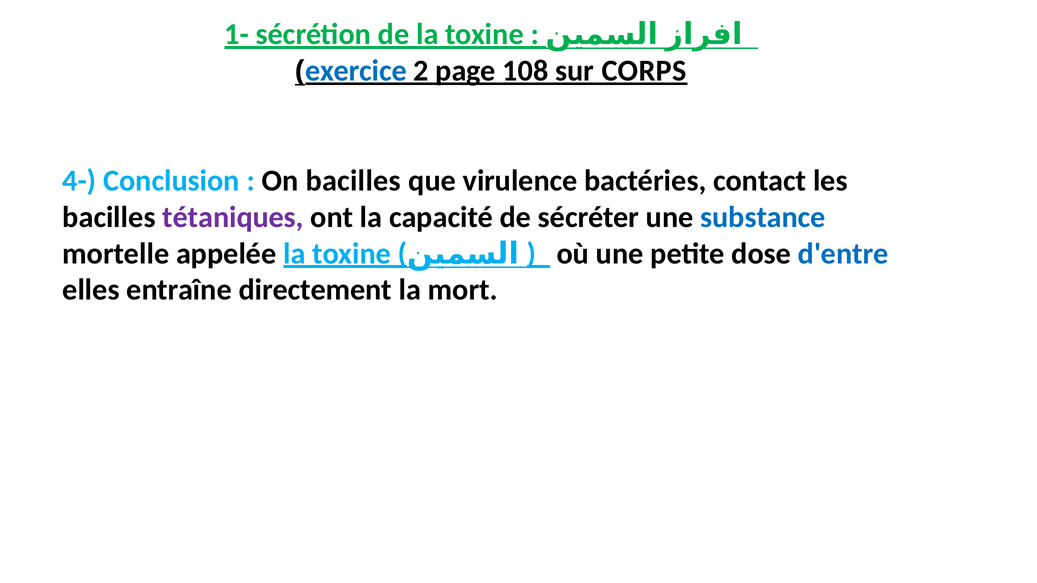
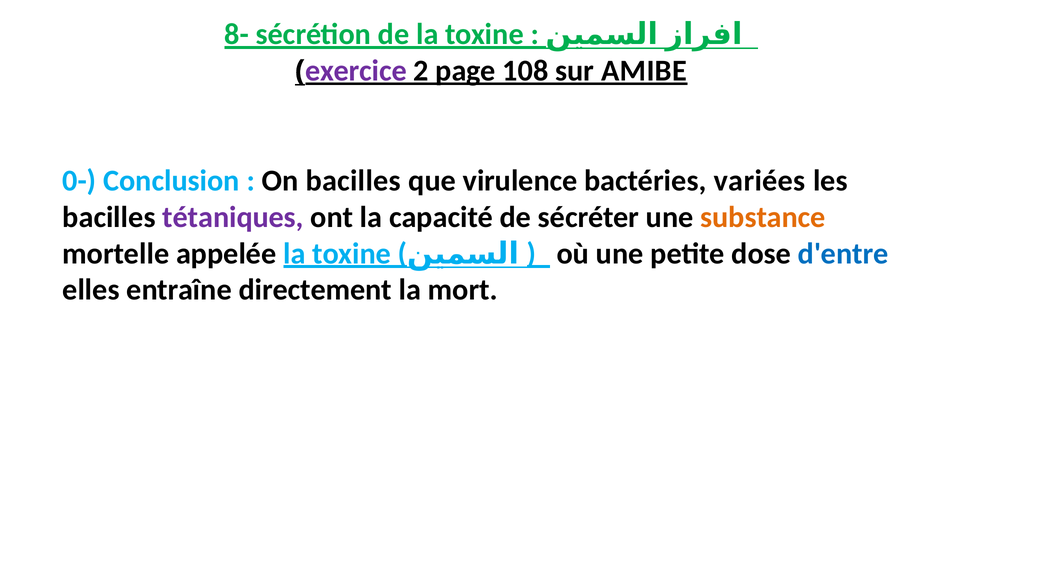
1-: 1- -> 8-
exercice colour: blue -> purple
CORPS: CORPS -> AMIBE
4-: 4- -> 0-
contact: contact -> variées
substance colour: blue -> orange
